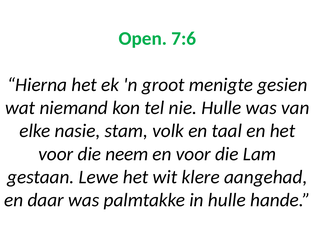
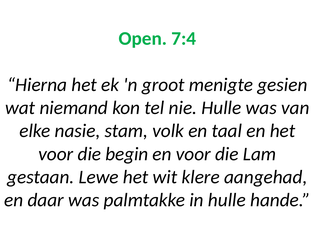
7:6: 7:6 -> 7:4
neem: neem -> begin
